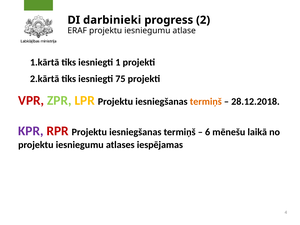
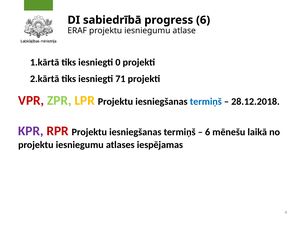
darbinieki: darbinieki -> sabiedrībā
progress 2: 2 -> 6
1: 1 -> 0
75: 75 -> 71
termiņš at (206, 102) colour: orange -> blue
